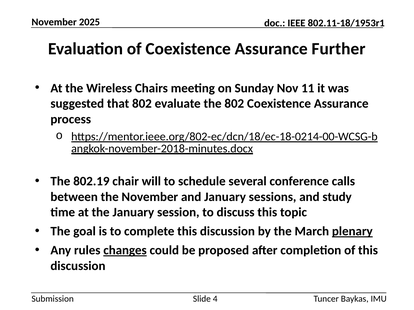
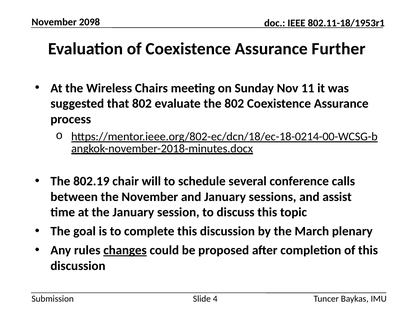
2025: 2025 -> 2098
study: study -> assist
plenary underline: present -> none
